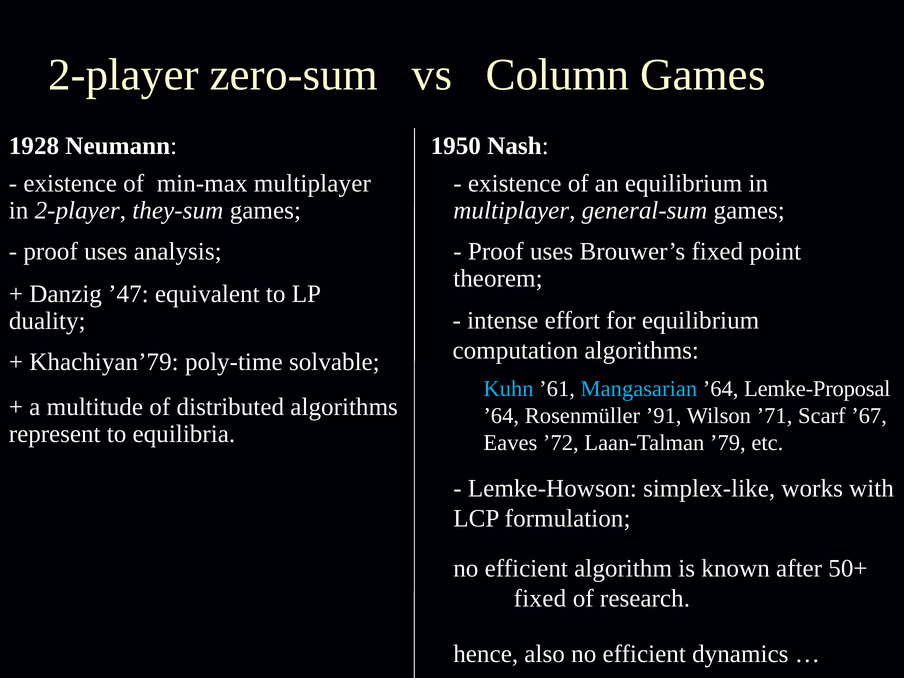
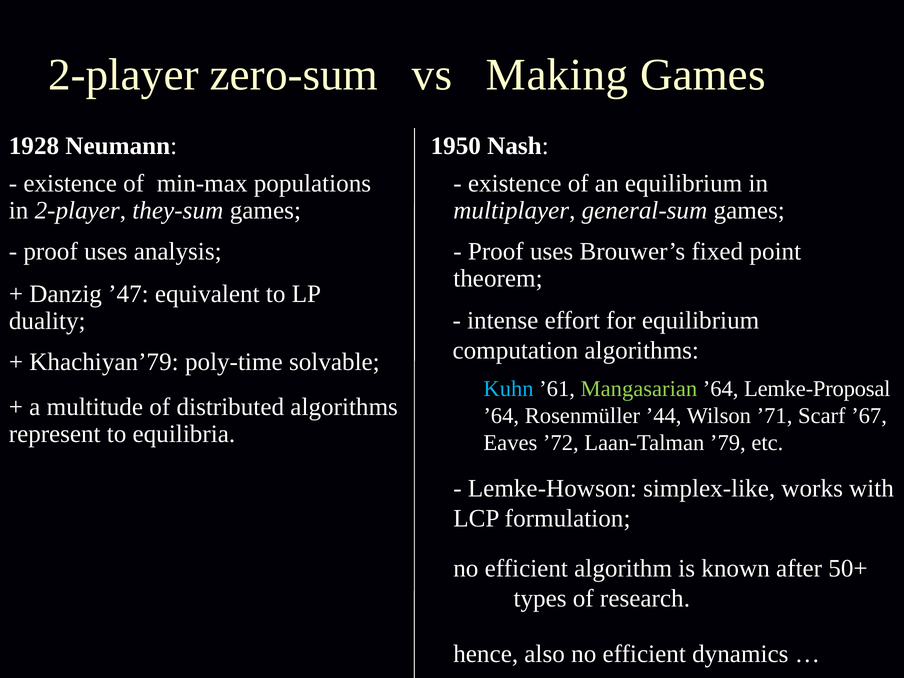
Column: Column -> Making
min-max multiplayer: multiplayer -> populations
Mangasarian colour: light blue -> light green
’91: ’91 -> ’44
fixed at (540, 598): fixed -> types
